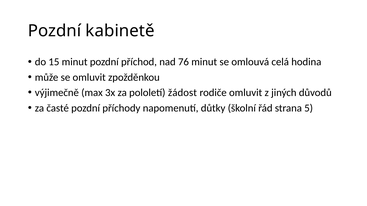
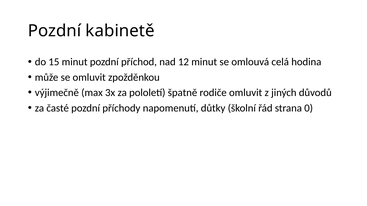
76: 76 -> 12
žádost: žádost -> špatně
5: 5 -> 0
